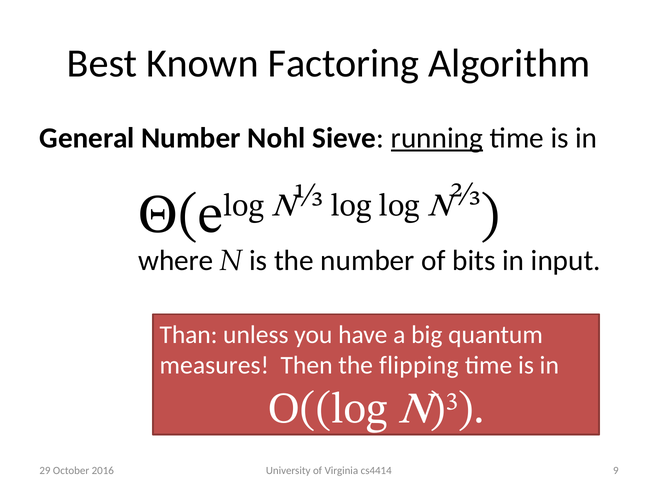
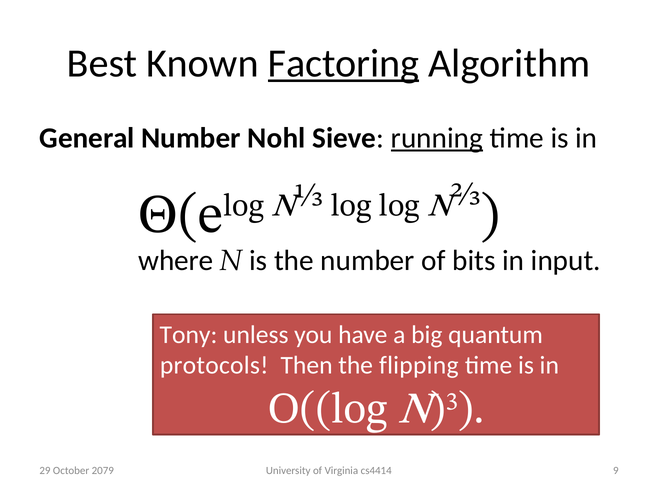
Factoring underline: none -> present
Than: Than -> Tony
measures: measures -> protocols
2016: 2016 -> 2079
